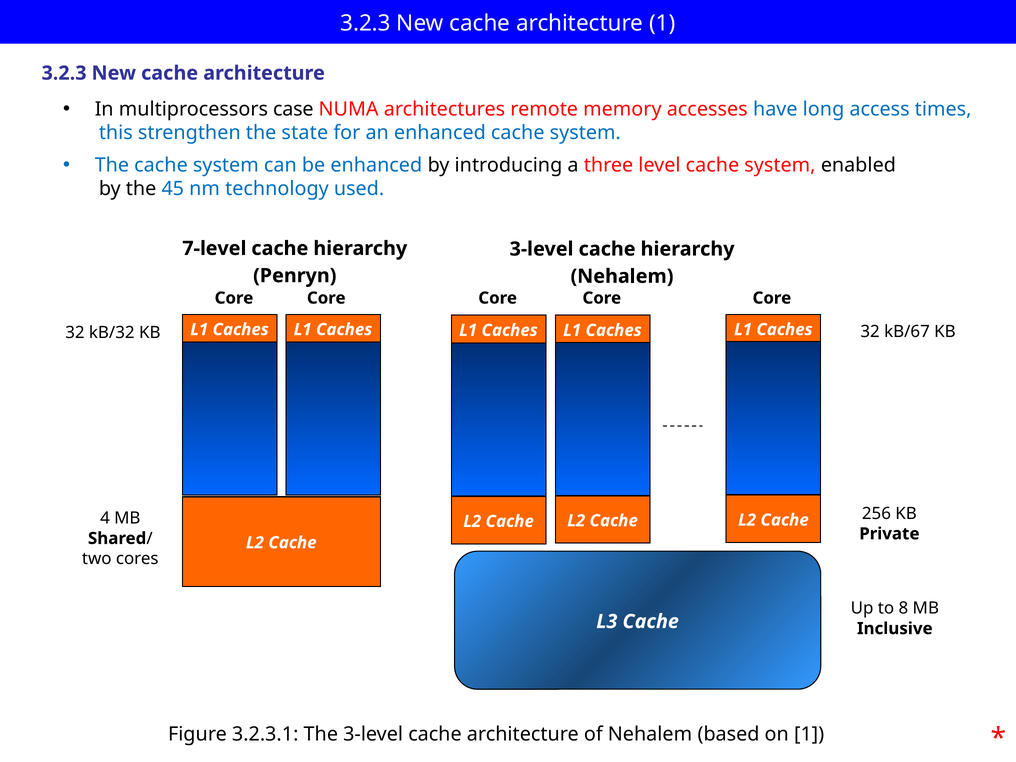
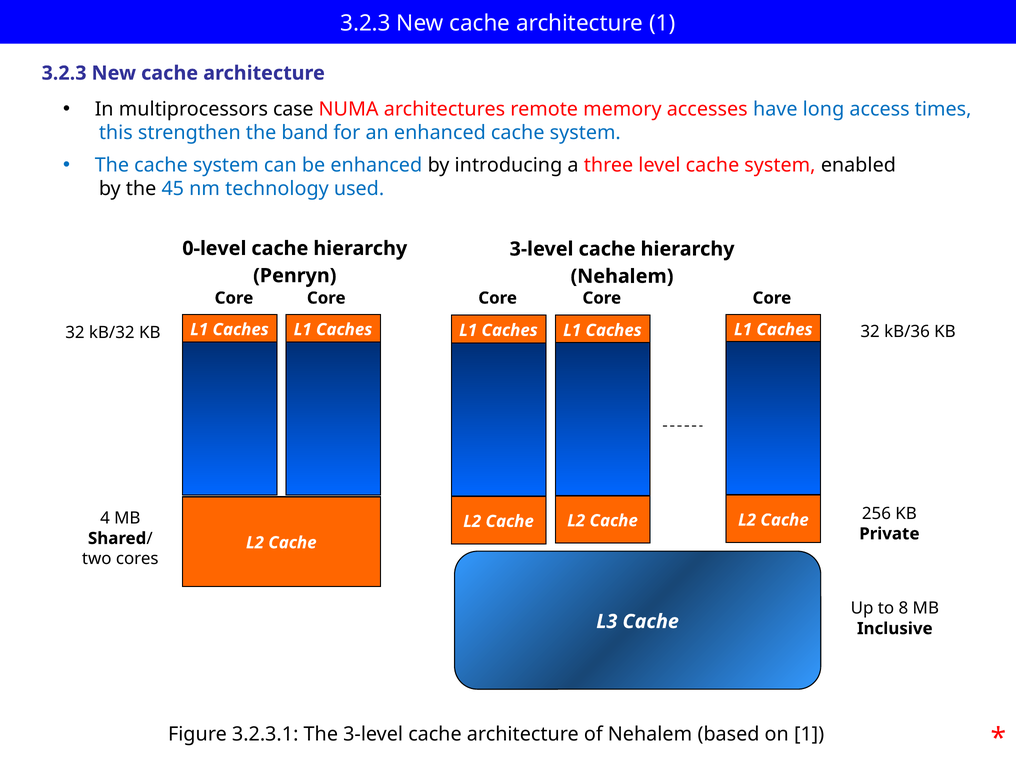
state: state -> band
7-level: 7-level -> 0-level
kB/67: kB/67 -> kB/36
